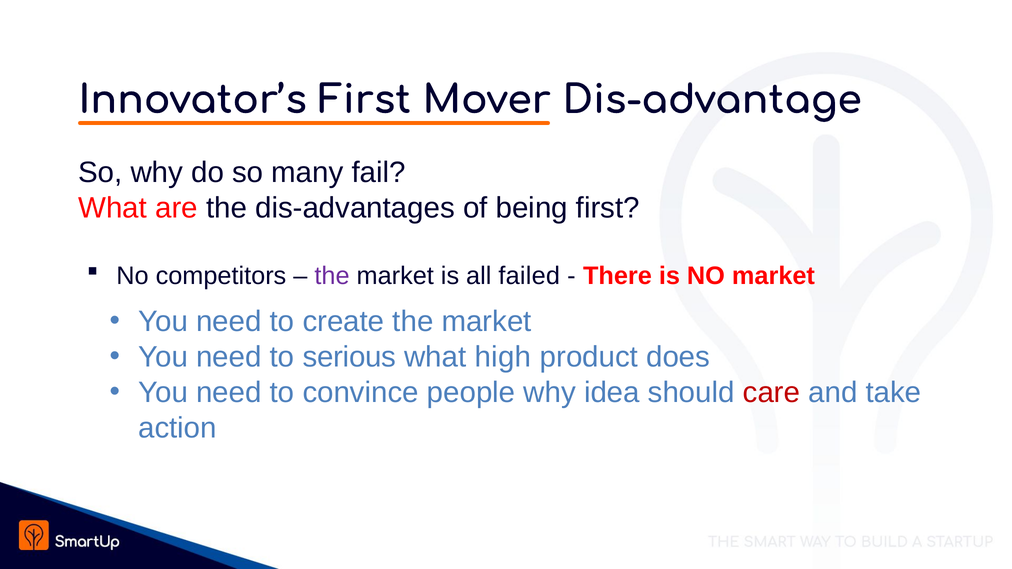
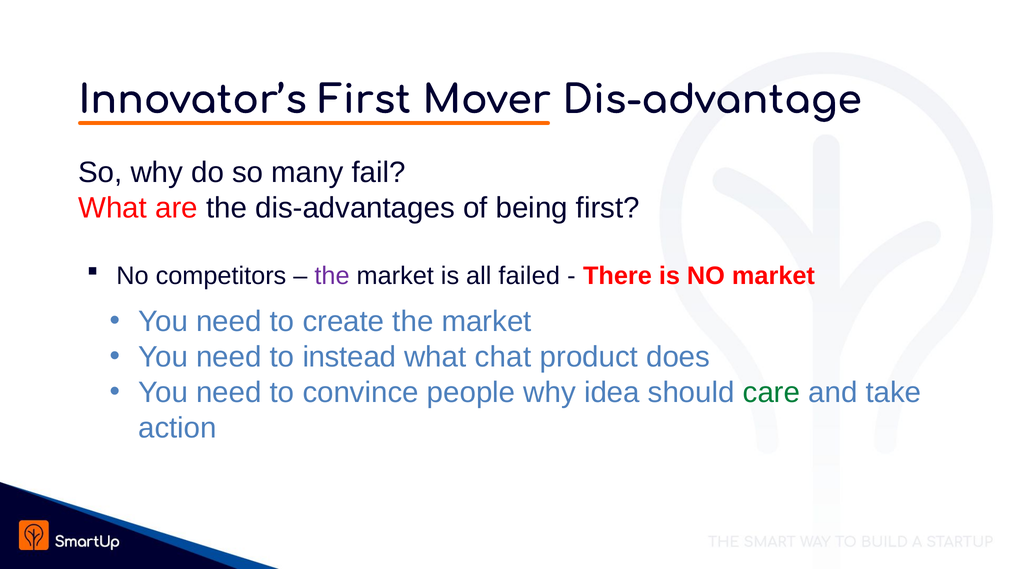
serious: serious -> instead
high: high -> chat
care colour: red -> green
